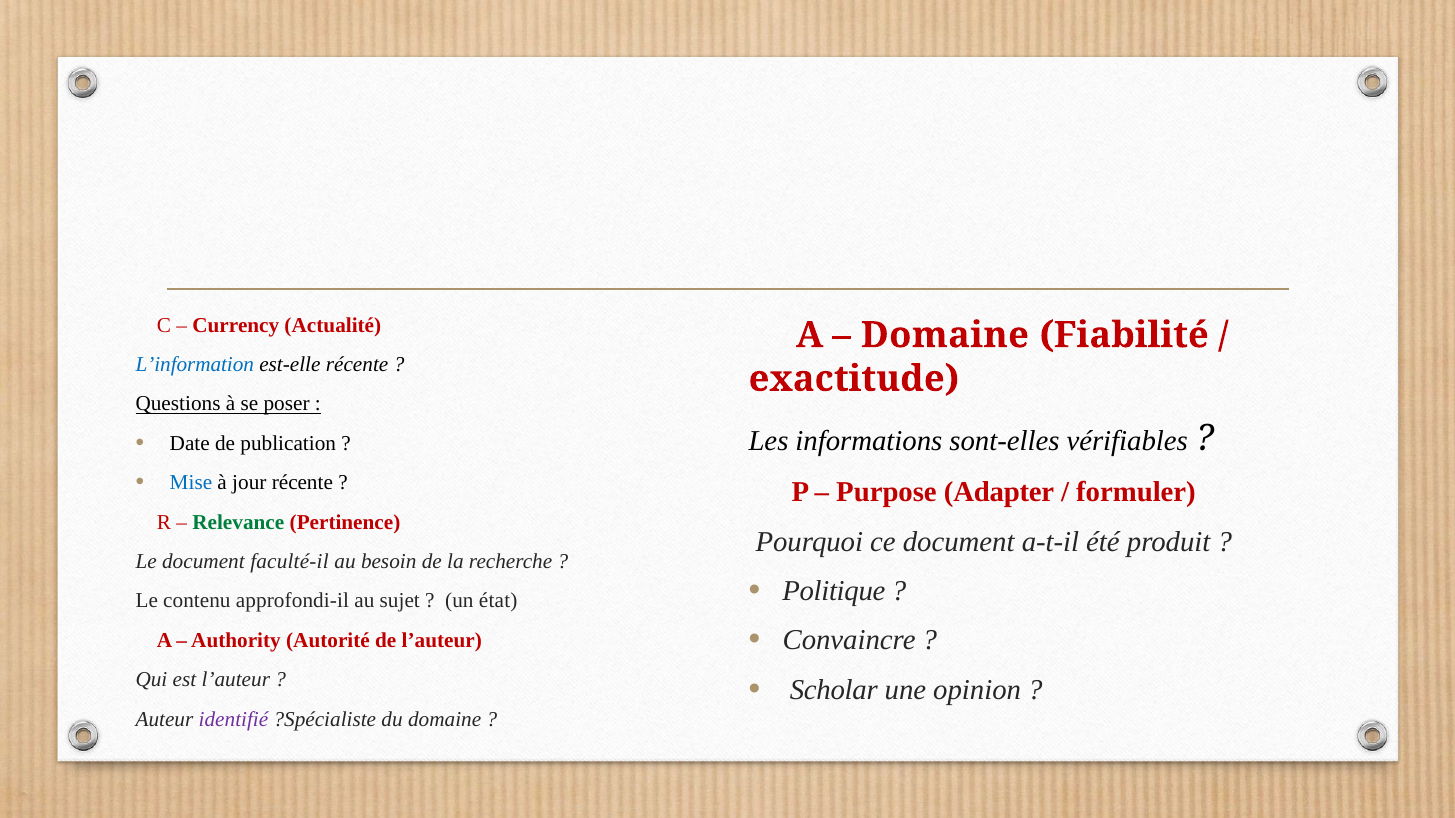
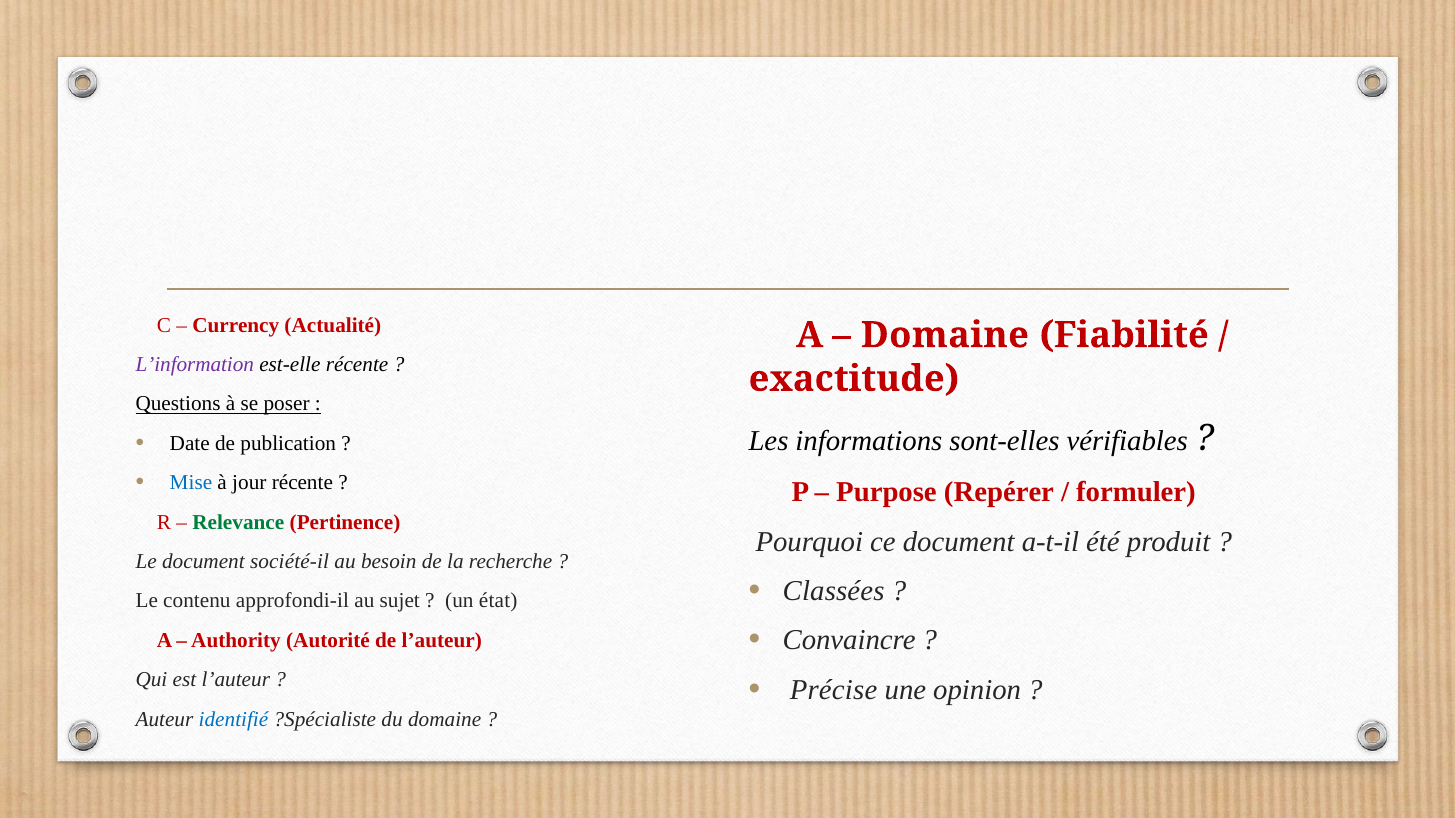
L’information colour: blue -> purple
Adapter: Adapter -> Repérer
faculté-il: faculté-il -> société-il
Politique: Politique -> Classées
Scholar: Scholar -> Précise
identifié colour: purple -> blue
